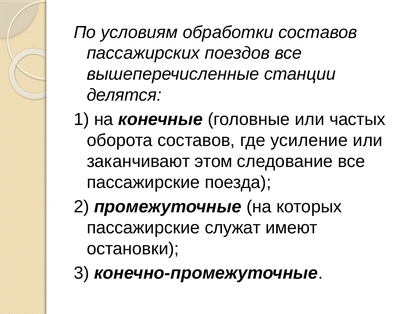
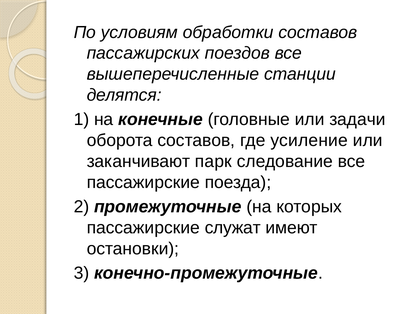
частых: частых -> задачи
этом: этом -> парк
